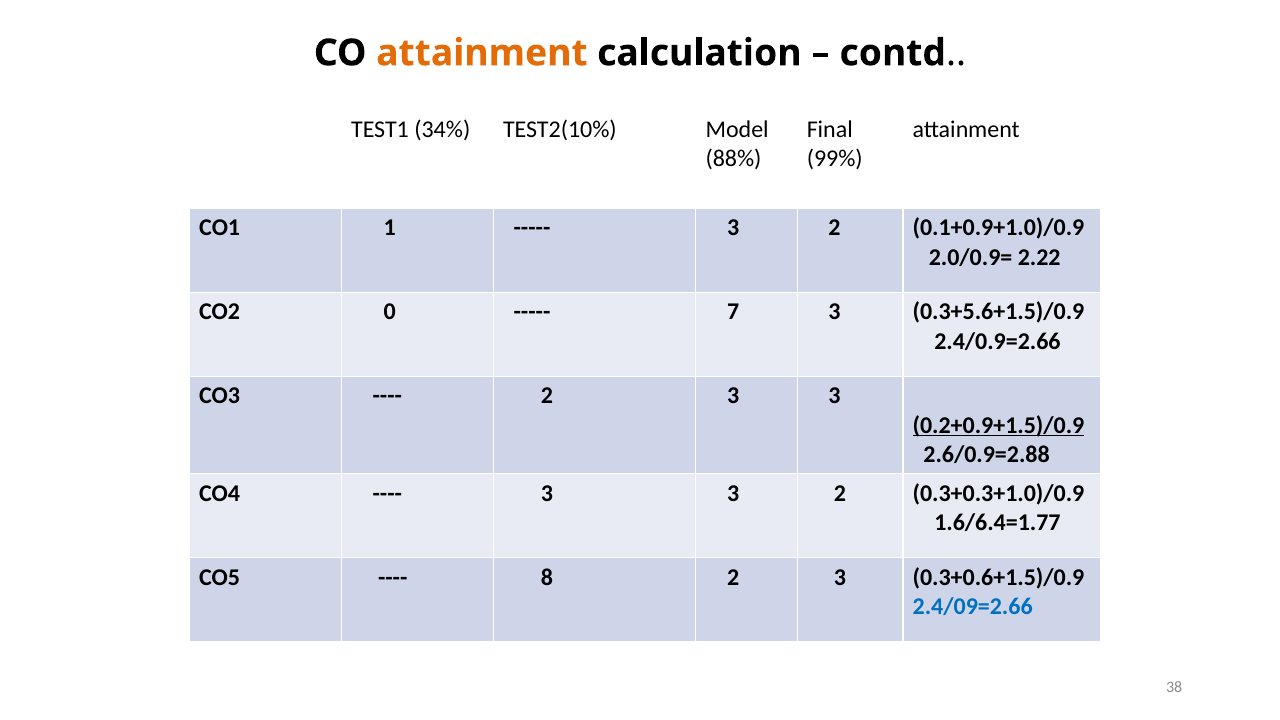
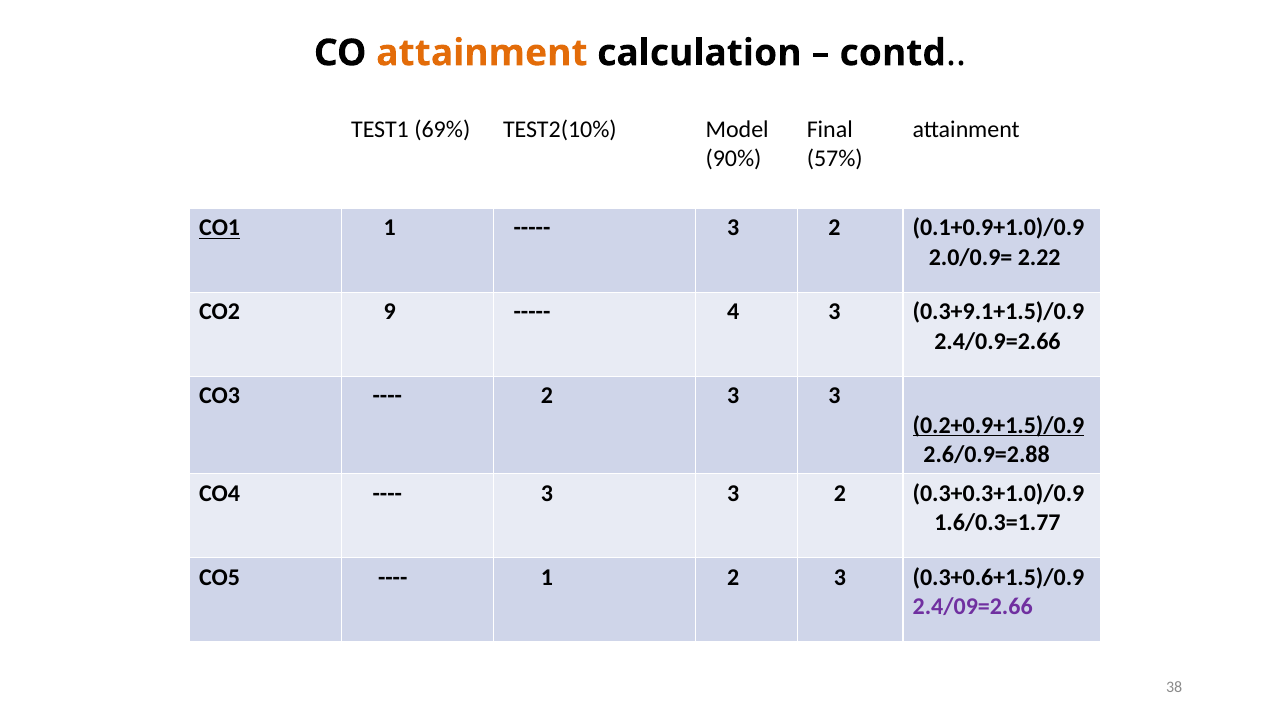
34%: 34% -> 69%
88%: 88% -> 90%
99%: 99% -> 57%
CO1 underline: none -> present
0: 0 -> 9
7: 7 -> 4
0.3+5.6+1.5)/0.9: 0.3+5.6+1.5)/0.9 -> 0.3+9.1+1.5)/0.9
1.6/6.4=1.77: 1.6/6.4=1.77 -> 1.6/0.3=1.77
8 at (547, 577): 8 -> 1
2.4/09=2.66 colour: blue -> purple
